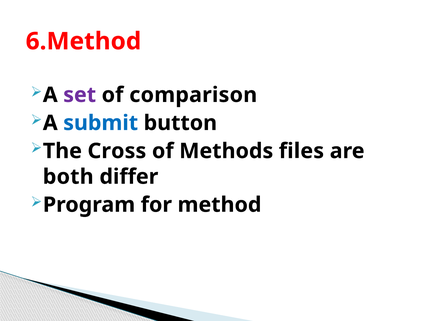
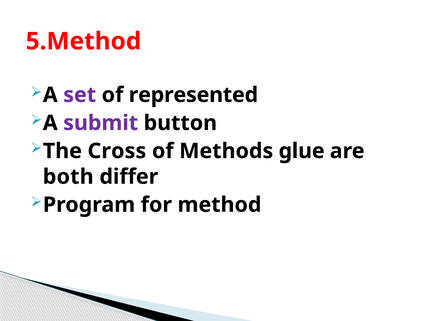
6.Method: 6.Method -> 5.Method
comparison: comparison -> represented
submit colour: blue -> purple
files: files -> glue
